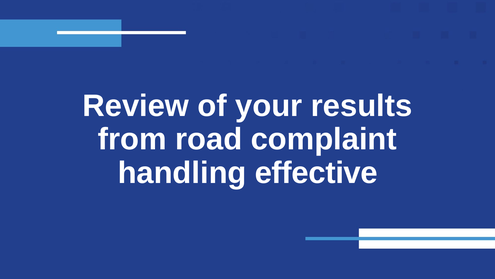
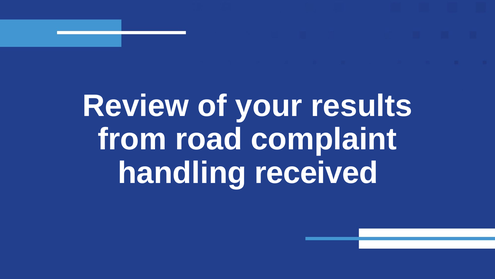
effective: effective -> received
